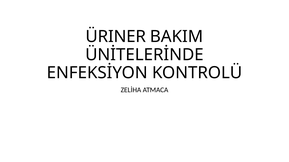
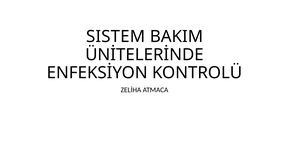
ÜRINER: ÜRINER -> SISTEM
